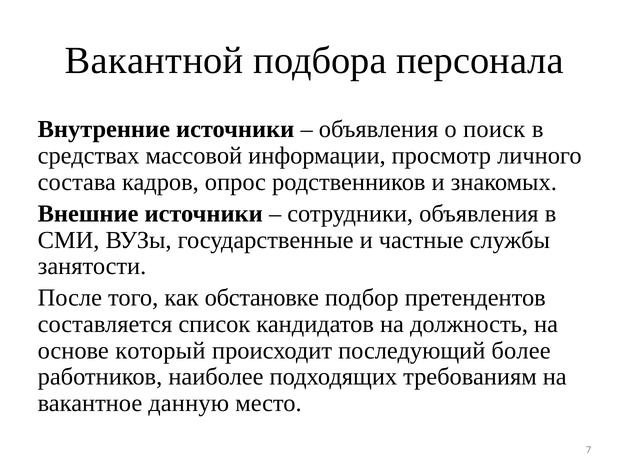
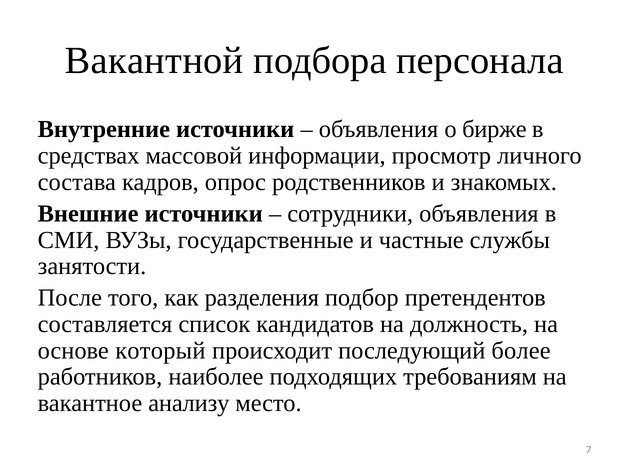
поиск: поиск -> бирже
обстановке: обстановке -> разделения
данную: данную -> анализу
